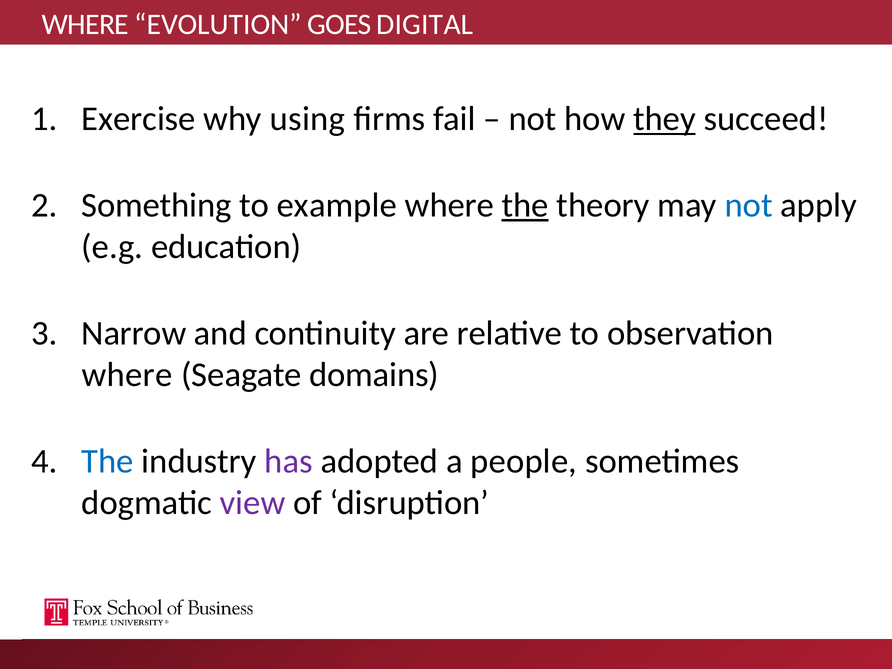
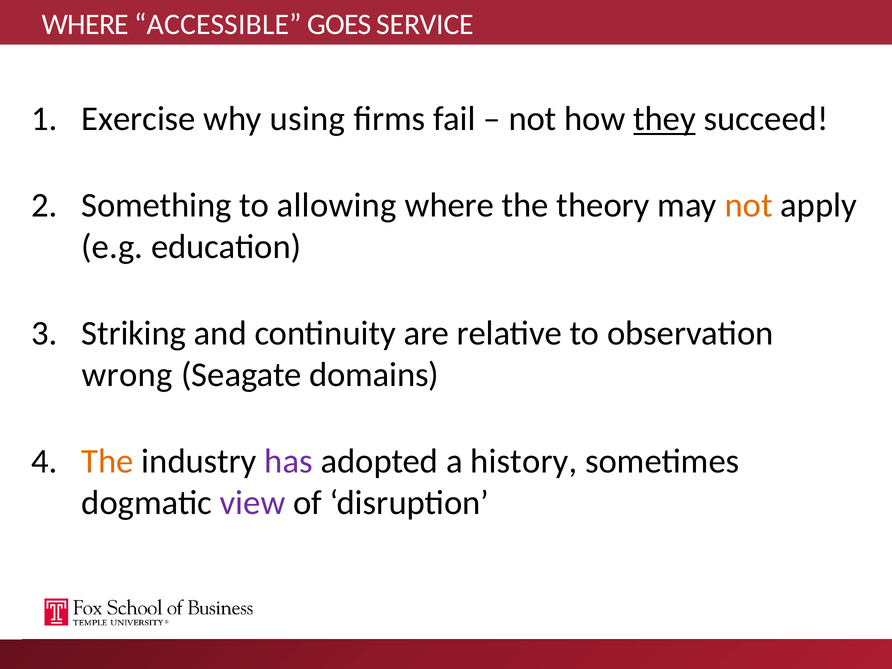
EVOLUTION: EVOLUTION -> ACCESSIBLE
DIGITAL: DIGITAL -> SERVICE
example: example -> allowing
the at (525, 205) underline: present -> none
not at (749, 205) colour: blue -> orange
Narrow: Narrow -> Striking
where at (127, 375): where -> wrong
The at (108, 461) colour: blue -> orange
people: people -> history
